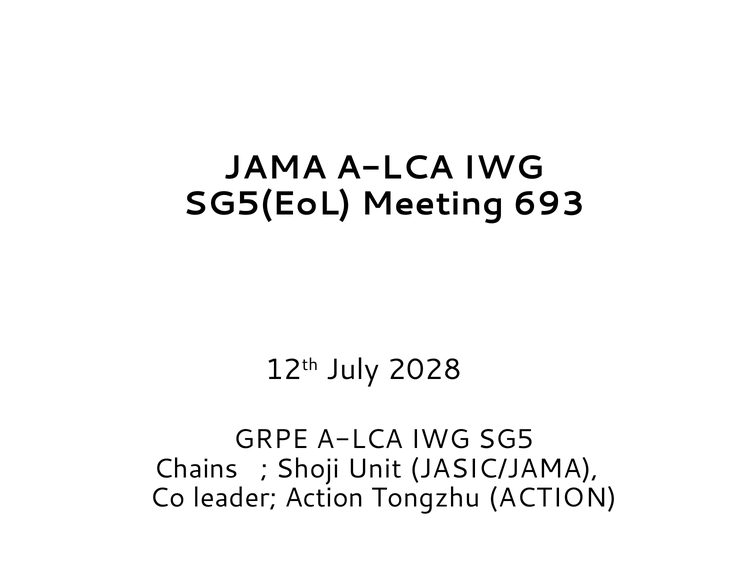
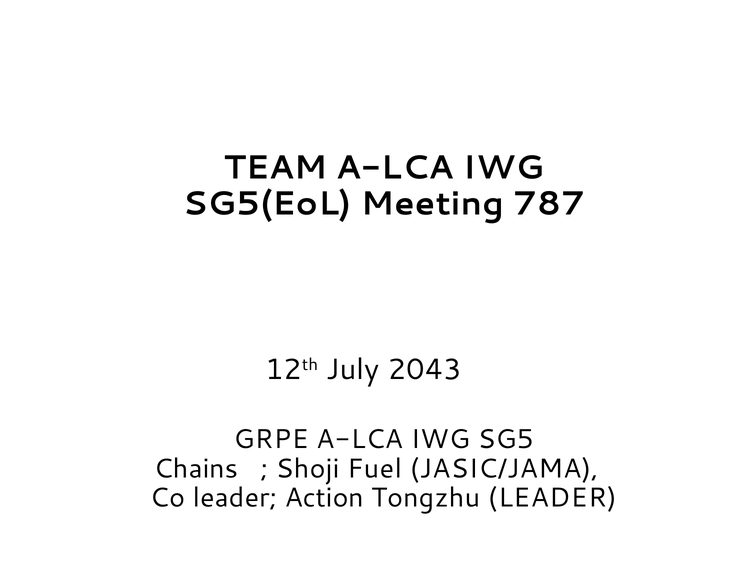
JAMA: JAMA -> TEAM
693: 693 -> 787
2028: 2028 -> 2043
Unit: Unit -> Fuel
Tongzhu ACTION: ACTION -> LEADER
